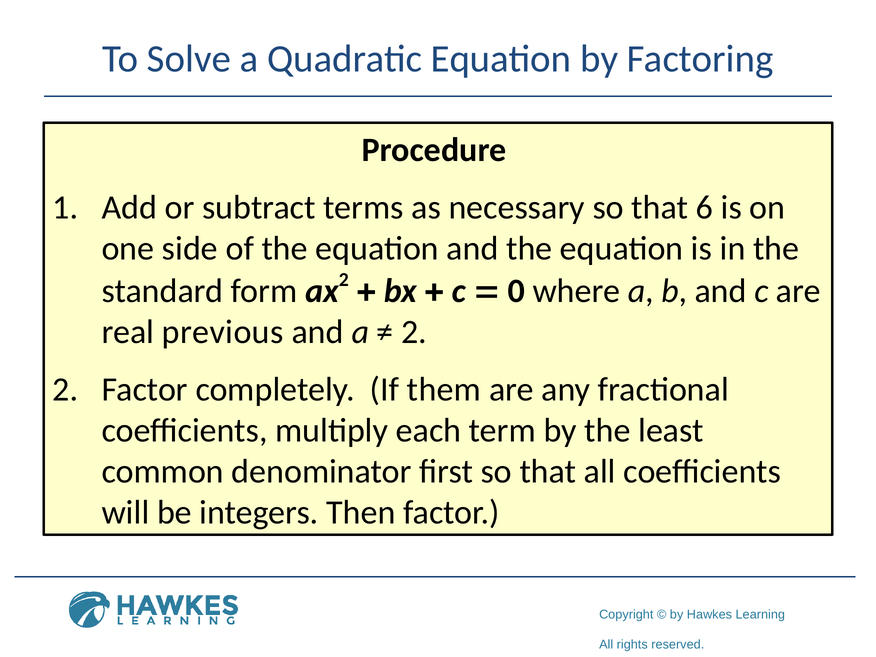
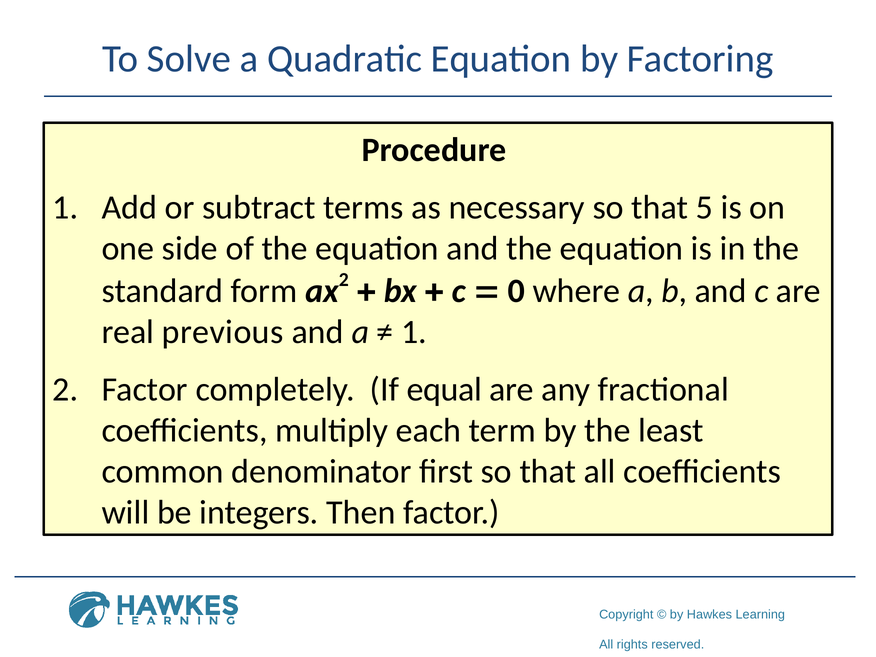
6: 6 -> 5
2 at (414, 332): 2 -> 1
them: them -> equal
